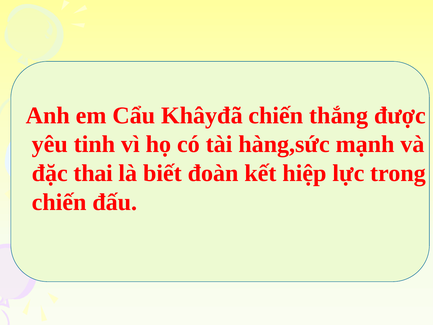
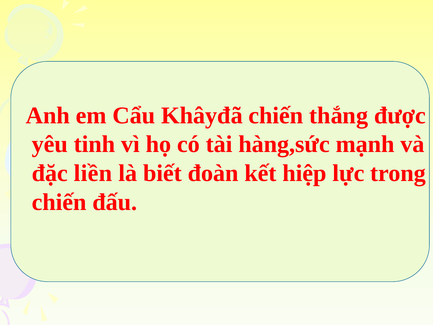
thai: thai -> liền
